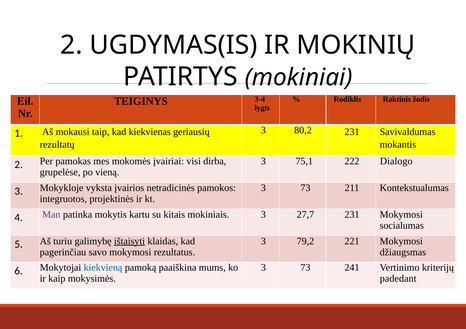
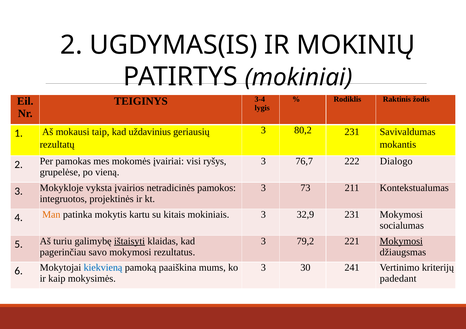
kiekvienas: kiekvienas -> uždavinius
75,1: 75,1 -> 76,7
dirba: dirba -> ryšys
Man colour: purple -> orange
27,7: 27,7 -> 32,9
Mokymosi at (401, 241) underline: none -> present
73 at (305, 268): 73 -> 30
